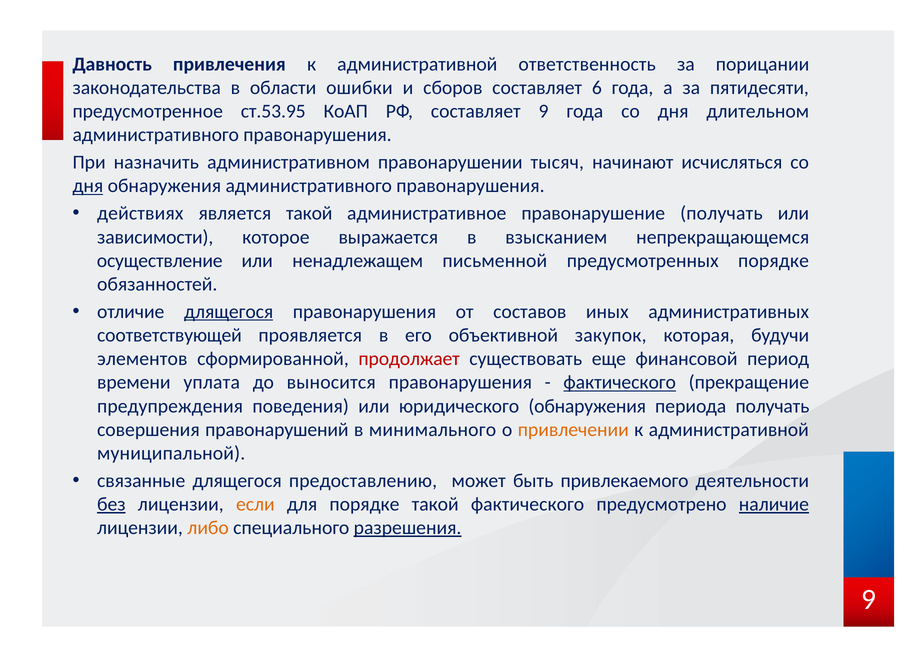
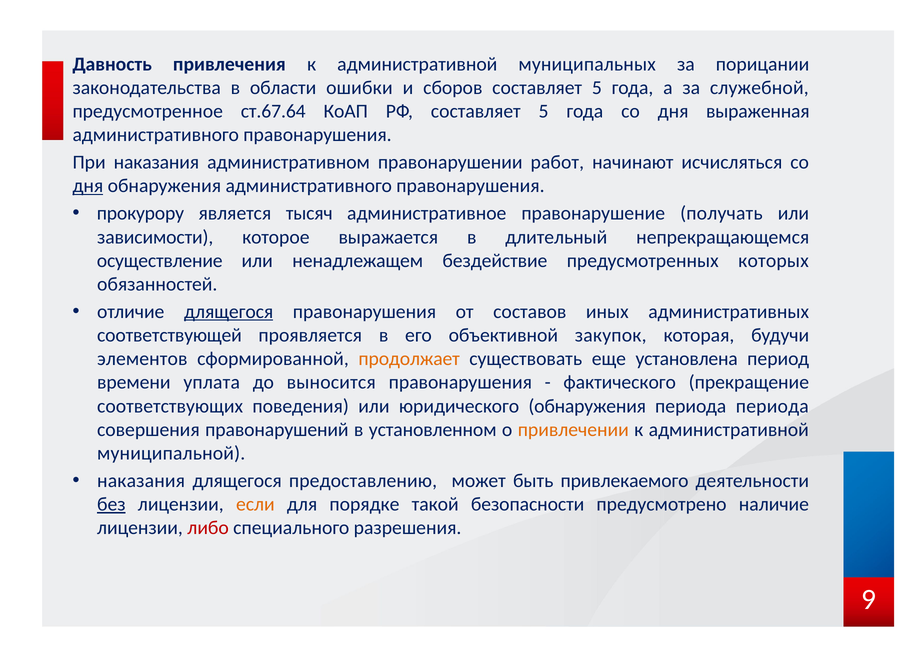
ответственность: ответственность -> муниципальных
сборов составляет 6: 6 -> 5
пятидесяти: пятидесяти -> служебной
ст.53.95: ст.53.95 -> ст.67.64
РФ составляет 9: 9 -> 5
длительном: длительном -> выраженная
При назначить: назначить -> наказания
тысяч: тысяч -> работ
действиях: действиях -> прокурору
является такой: такой -> тысяч
взысканием: взысканием -> длительный
письменной: письменной -> бездействие
предусмотренных порядке: порядке -> которых
продолжает colour: red -> orange
финансовой: финансовой -> установлена
фактического at (620, 383) underline: present -> none
предупреждения: предупреждения -> соответствующих
периода получать: получать -> периода
минимального: минимального -> установленном
связанные at (141, 481): связанные -> наказания
такой фактического: фактического -> безопасности
наличие underline: present -> none
либо colour: orange -> red
разрешения underline: present -> none
